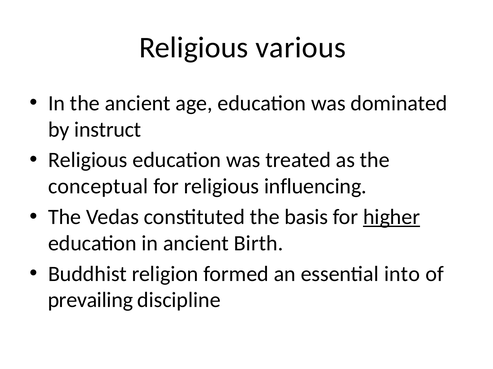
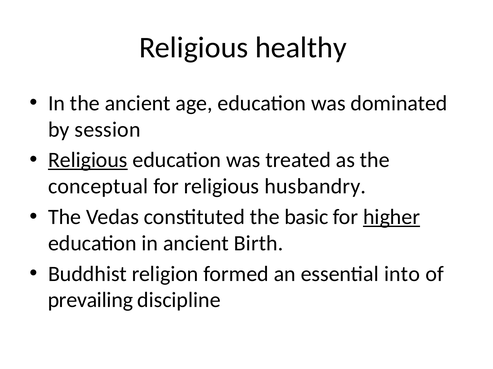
various: various -> healthy
instruct: instruct -> session
Religious at (88, 160) underline: none -> present
influencing: influencing -> husbandry
basis: basis -> basic
